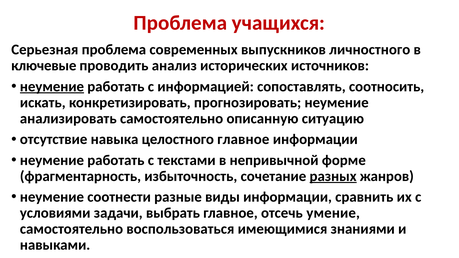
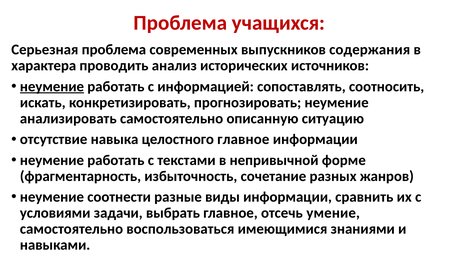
личностного: личностного -> содержания
ключевые: ключевые -> характера
разных underline: present -> none
